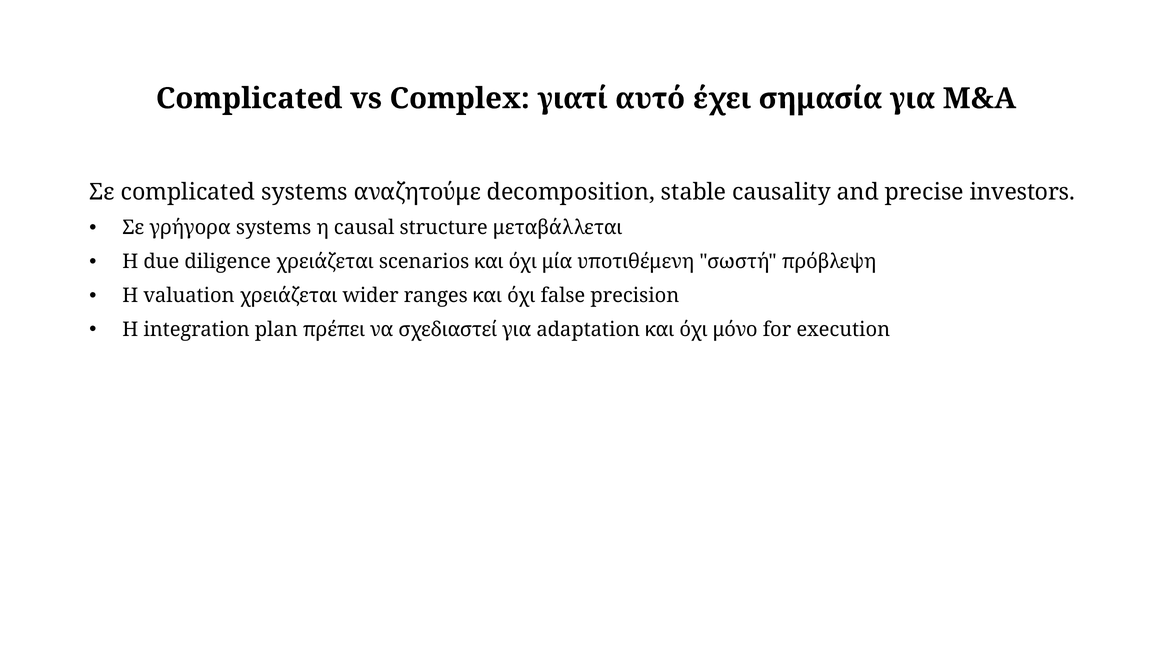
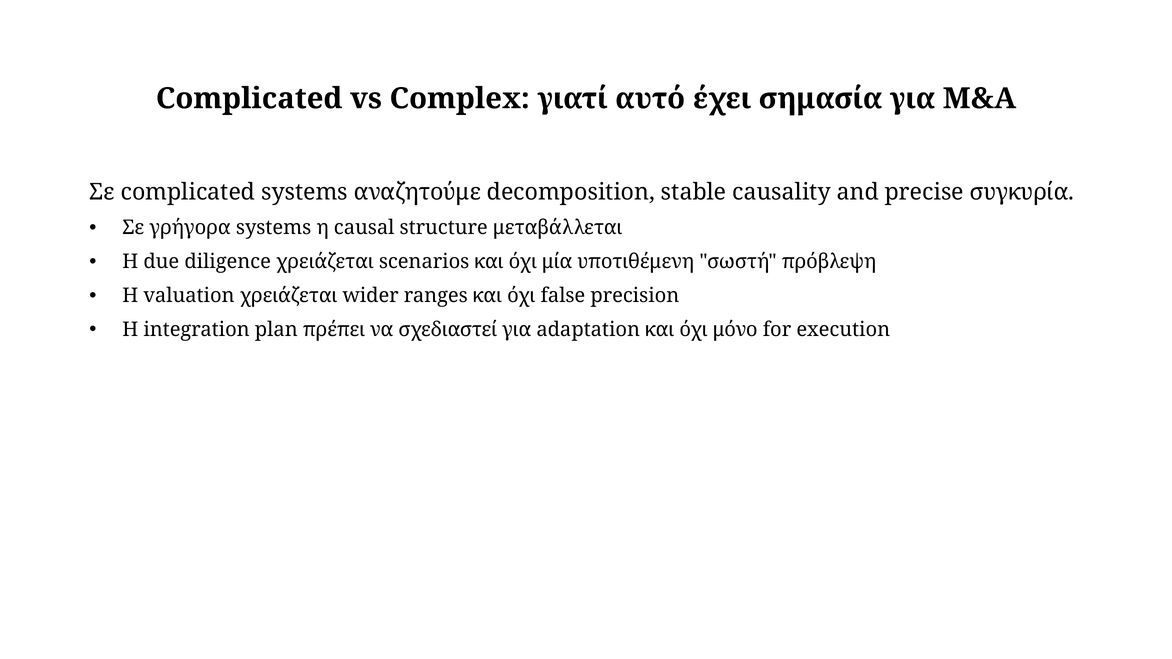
investors: investors -> συγκυρία
